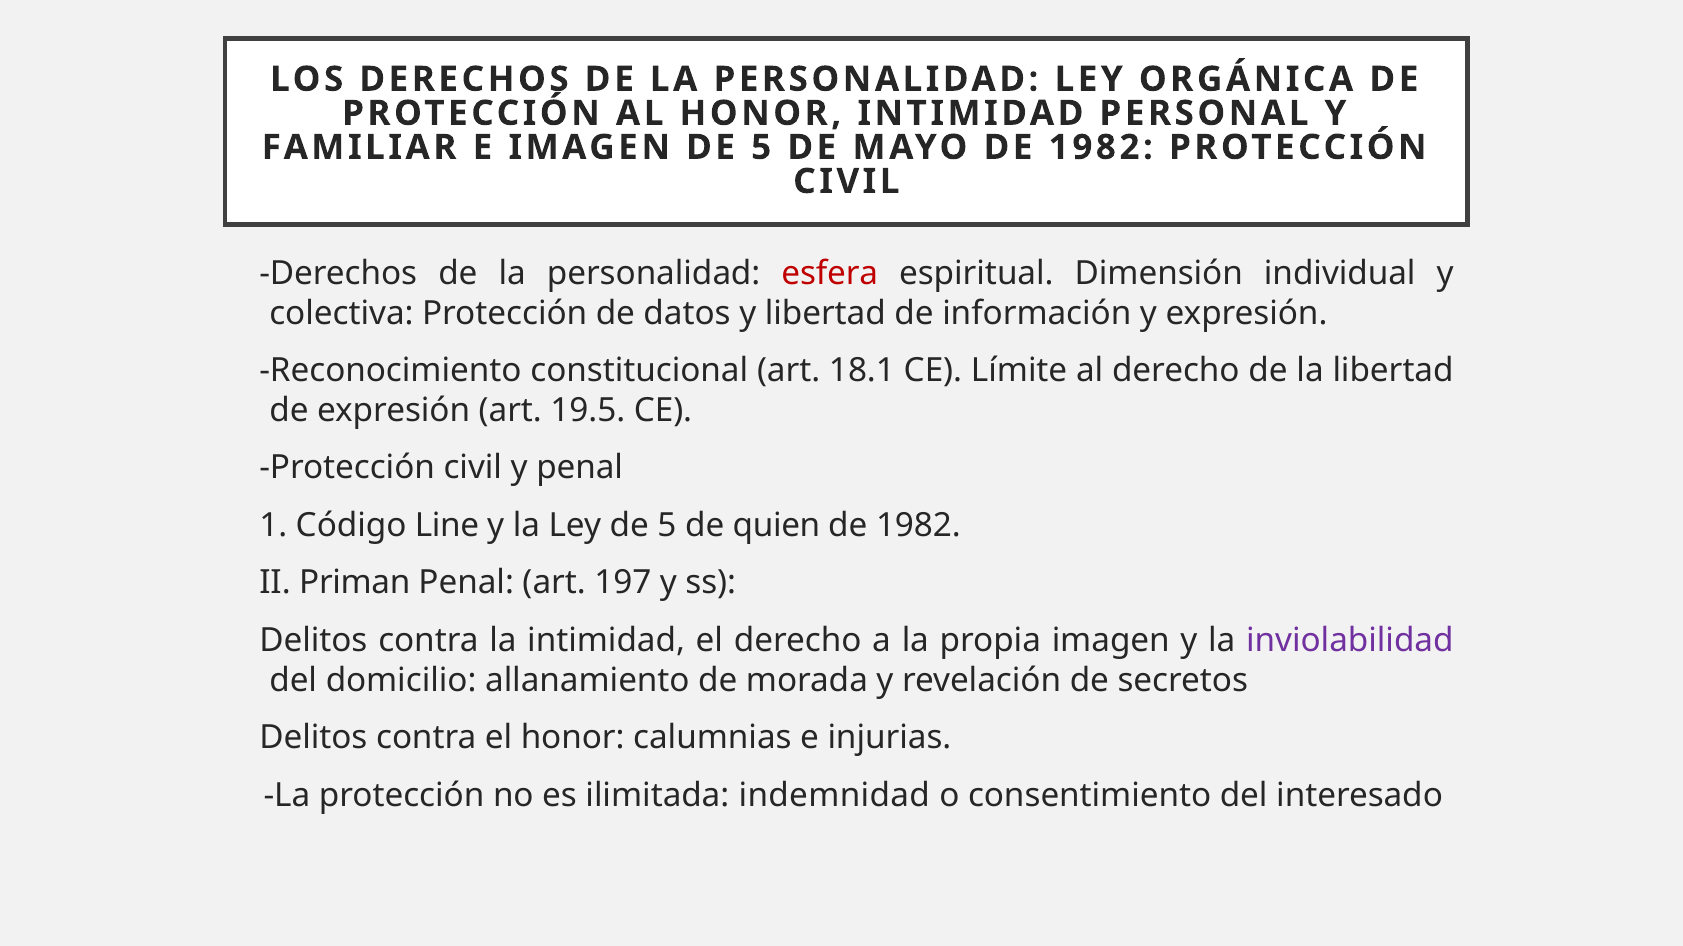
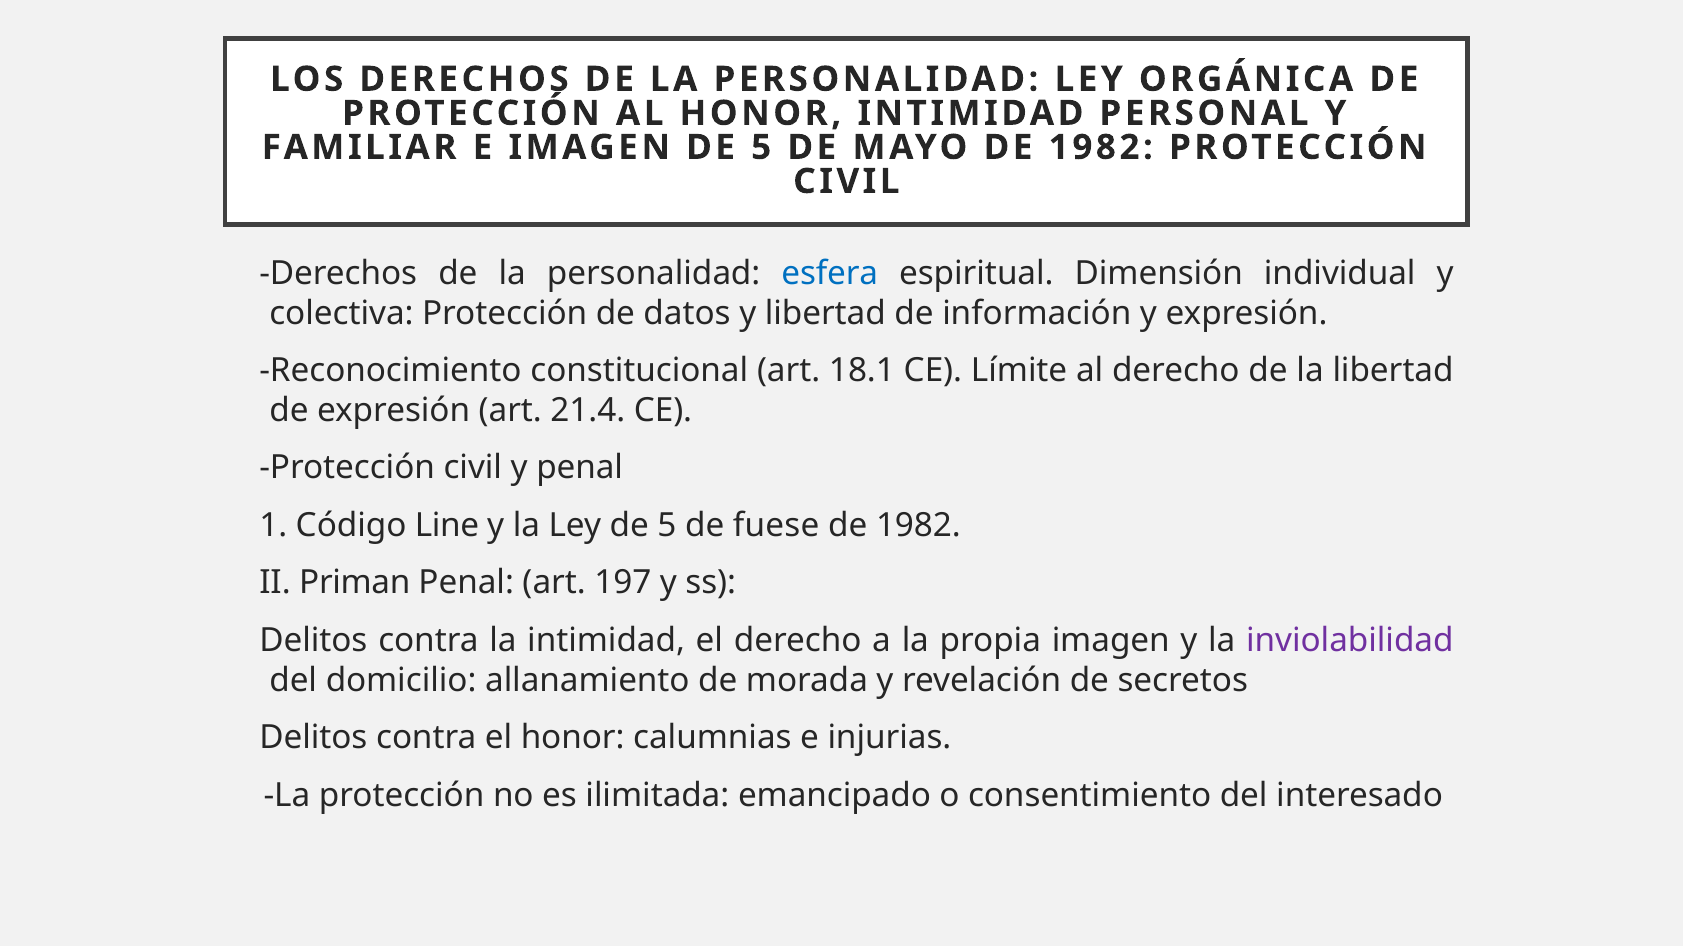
esfera colour: red -> blue
19.5: 19.5 -> 21.4
quien: quien -> fuese
indemnidad: indemnidad -> emancipado
